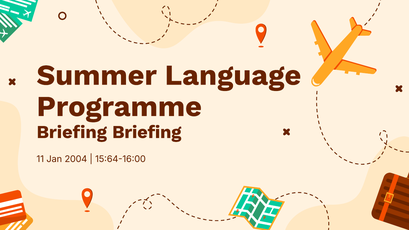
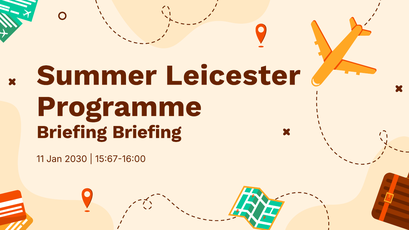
Language: Language -> Leicester
2004: 2004 -> 2030
15:64-16:00: 15:64-16:00 -> 15:67-16:00
